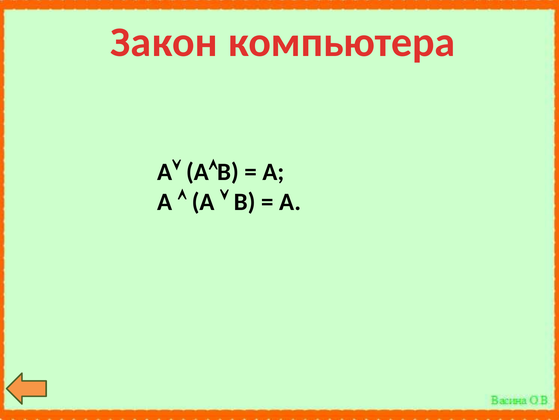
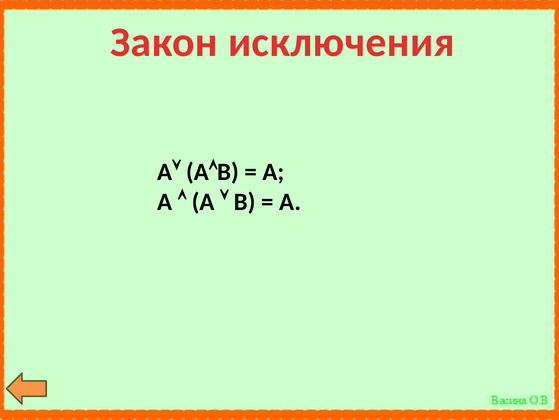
компьютера: компьютера -> исключения
